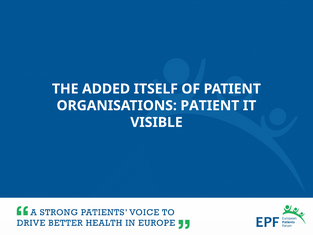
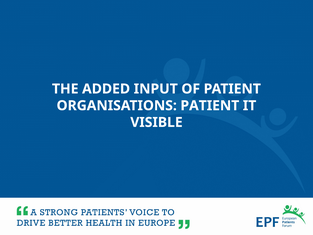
ITSELF: ITSELF -> INPUT
